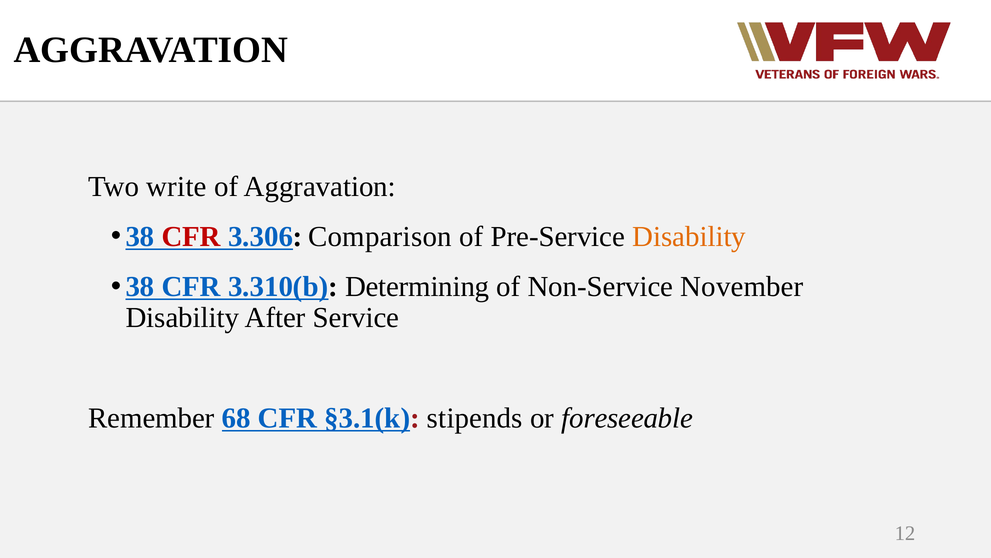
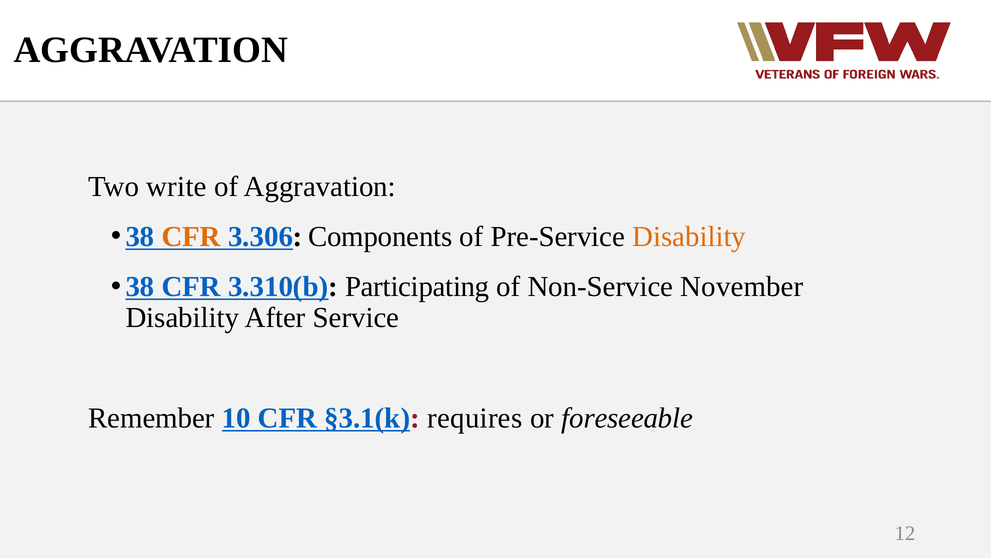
CFR at (191, 236) colour: red -> orange
Comparison: Comparison -> Components
Determining: Determining -> Participating
68: 68 -> 10
stipends: stipends -> requires
